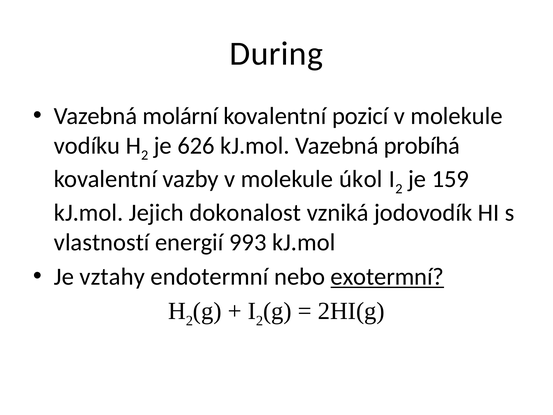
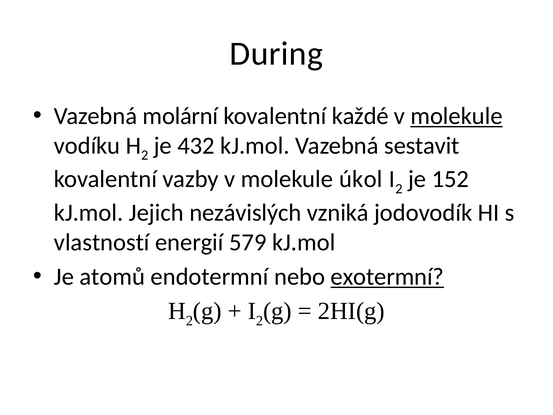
pozicí: pozicí -> každé
molekule at (456, 116) underline: none -> present
626: 626 -> 432
probíhá: probíhá -> sestavit
159: 159 -> 152
dokonalost: dokonalost -> nezávislých
993: 993 -> 579
vztahy: vztahy -> atomů
